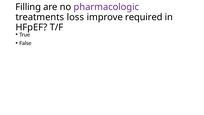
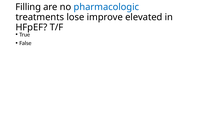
pharmacologic colour: purple -> blue
loss: loss -> lose
required: required -> elevated
